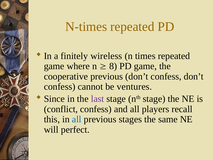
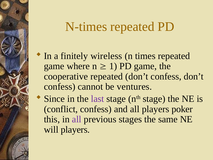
8: 8 -> 1
cooperative previous: previous -> repeated
recall: recall -> poker
all at (77, 119) colour: blue -> purple
will perfect: perfect -> players
